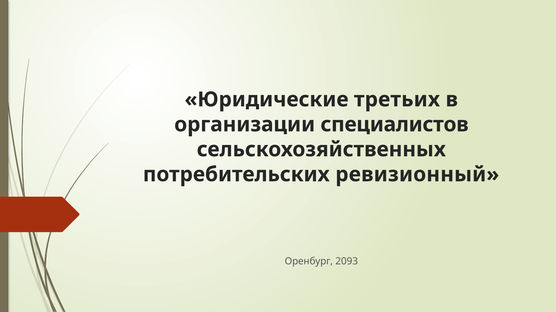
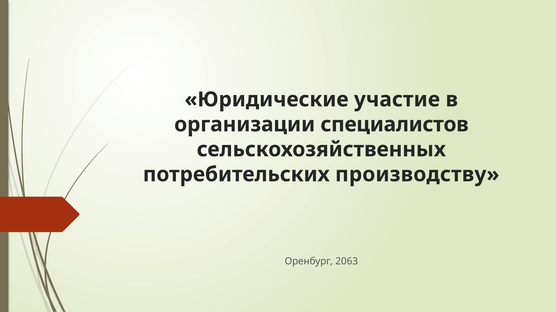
третьих: третьих -> участие
ревизионный: ревизионный -> производству
2093: 2093 -> 2063
